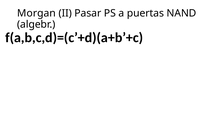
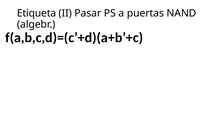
Morgan: Morgan -> Etiqueta
